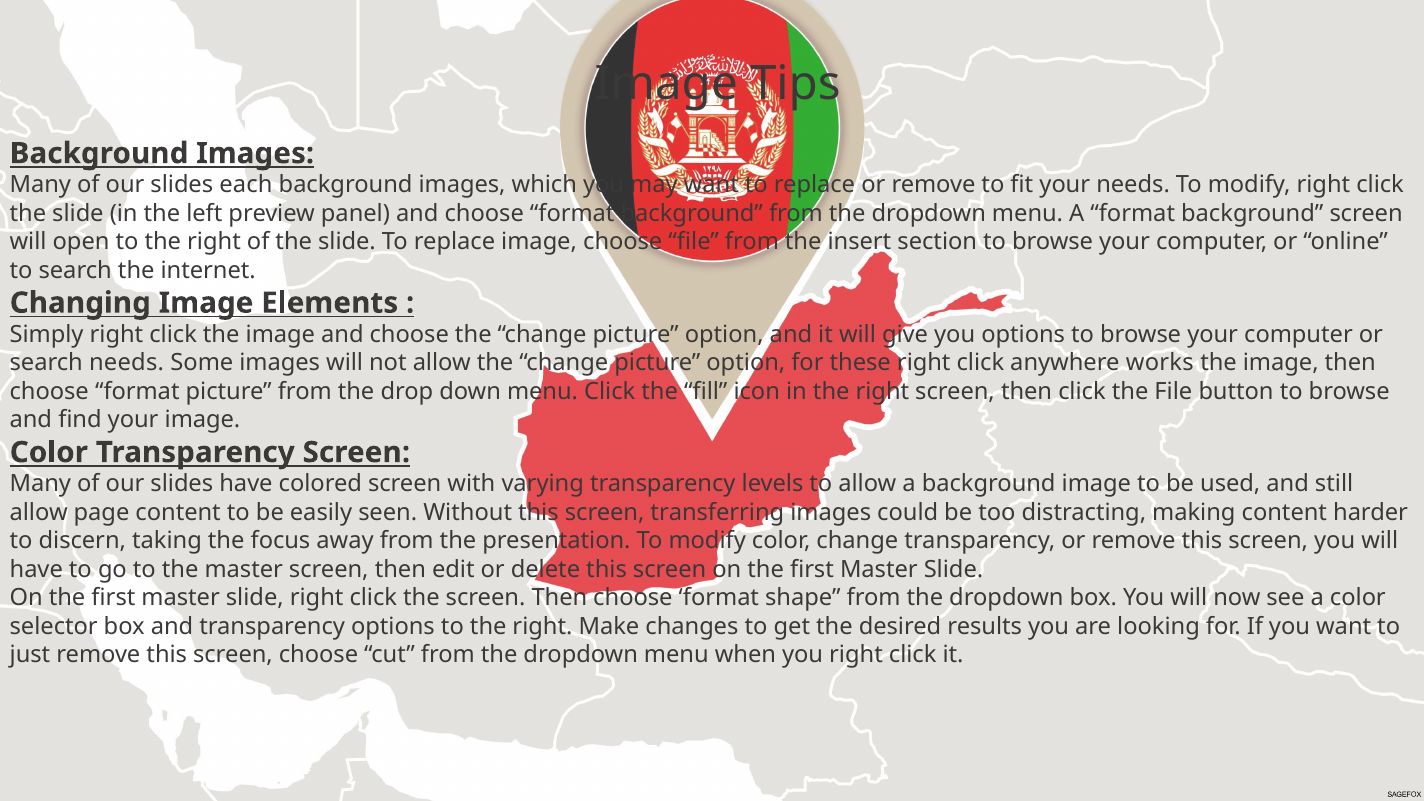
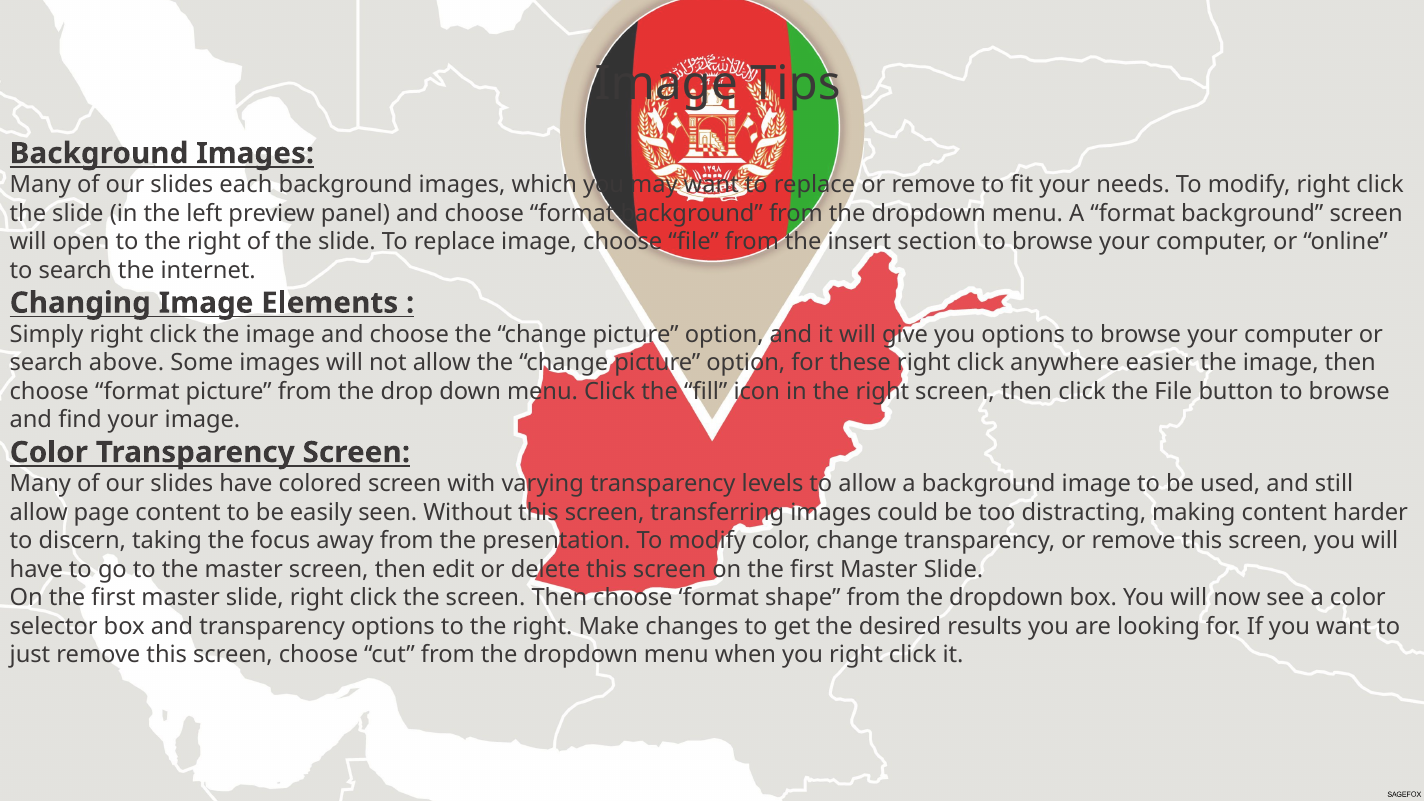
search needs: needs -> above
works: works -> easier
